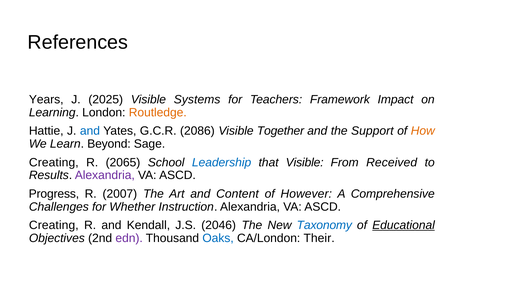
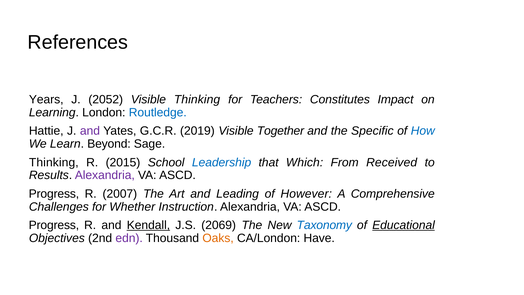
2025: 2025 -> 2052
Visible Systems: Systems -> Thinking
Framework: Framework -> Constitutes
Routledge colour: orange -> blue
and at (90, 131) colour: blue -> purple
2086: 2086 -> 2019
Support: Support -> Specific
How colour: orange -> blue
Creating at (54, 162): Creating -> Thinking
2065: 2065 -> 2015
that Visible: Visible -> Which
Content: Content -> Leading
Creating at (54, 225): Creating -> Progress
Kendall underline: none -> present
2046: 2046 -> 2069
Oaks colour: blue -> orange
Their: Their -> Have
